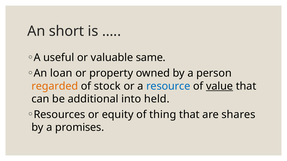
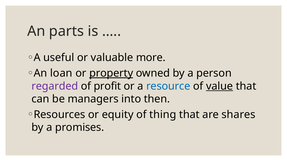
short: short -> parts
same: same -> more
property underline: none -> present
regarded colour: orange -> purple
stock: stock -> profit
additional: additional -> managers
held: held -> then
